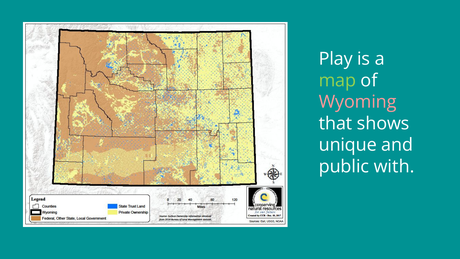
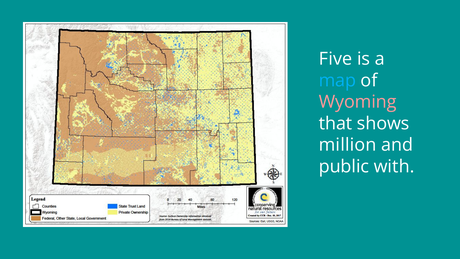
Play: Play -> Five
map colour: light green -> light blue
unique: unique -> million
